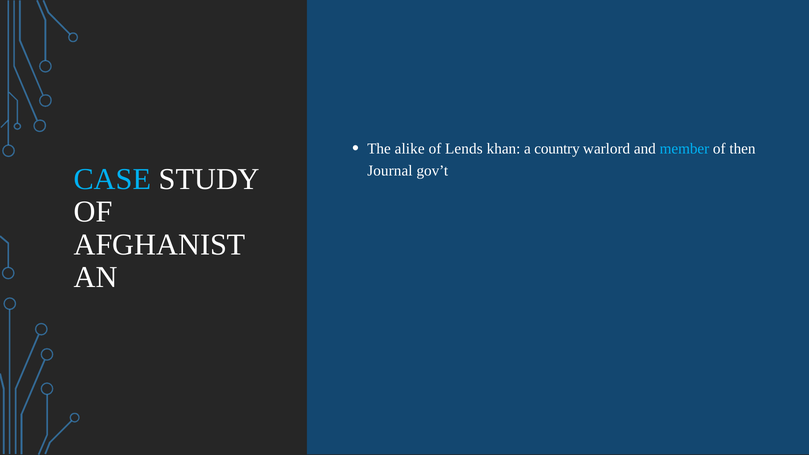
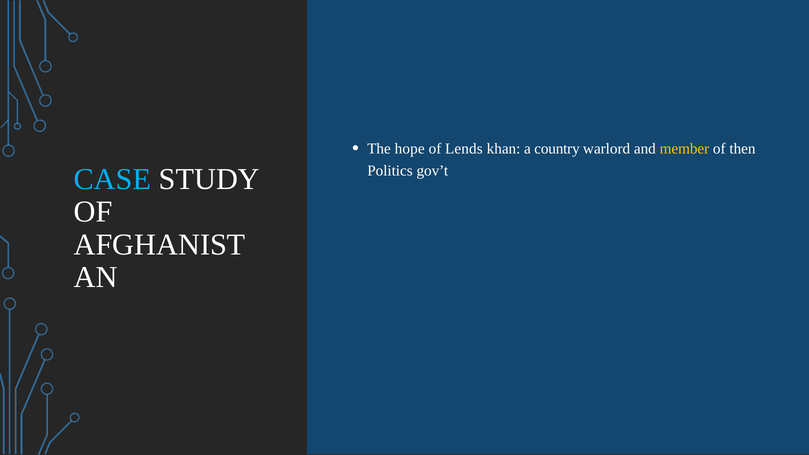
alike: alike -> hope
member colour: light blue -> yellow
Journal: Journal -> Politics
